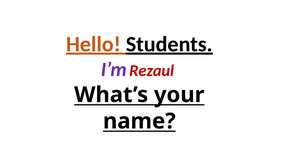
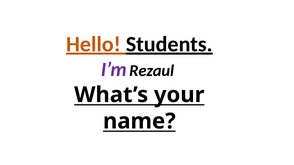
Rezaul colour: red -> black
